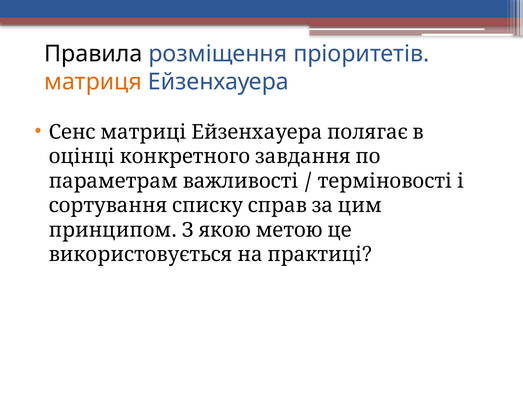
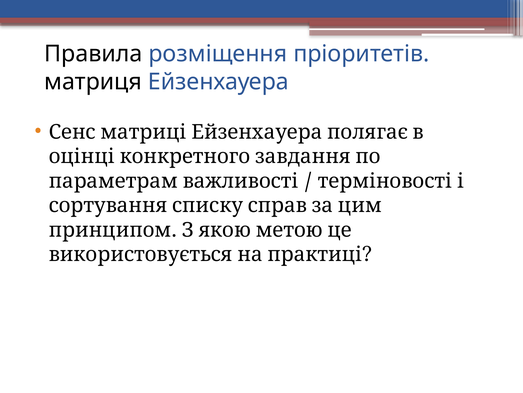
матриця colour: orange -> black
